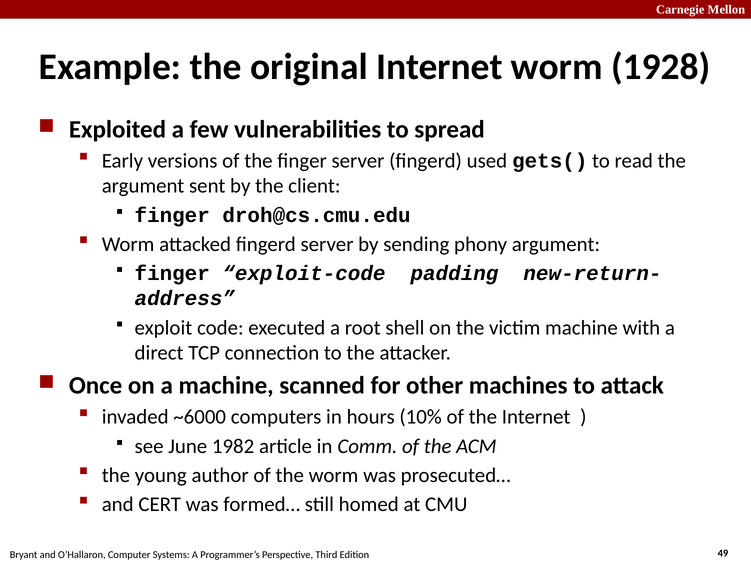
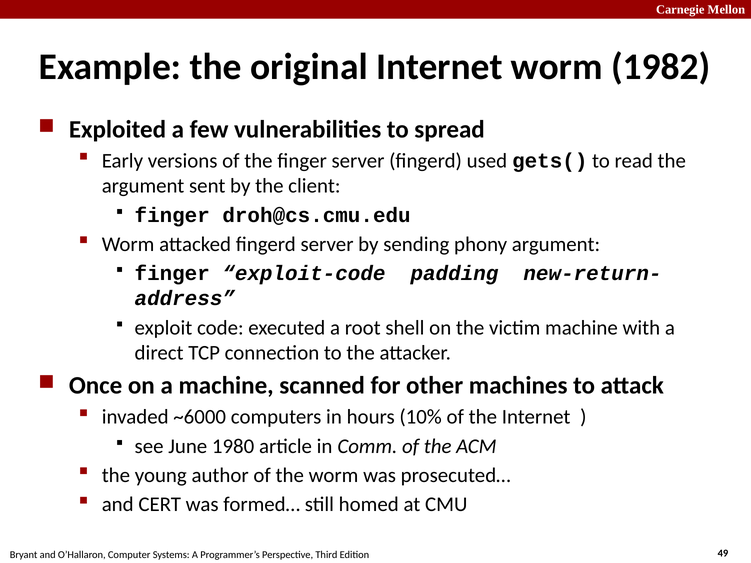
1928: 1928 -> 1982
1982: 1982 -> 1980
